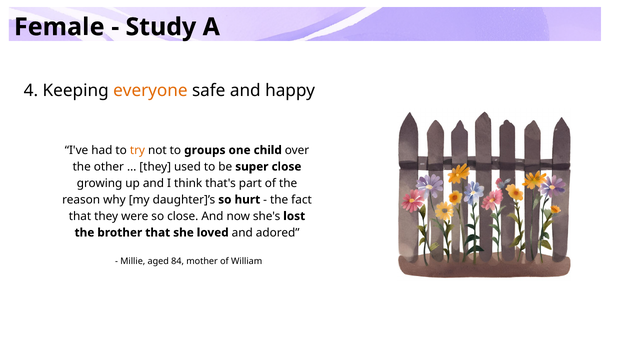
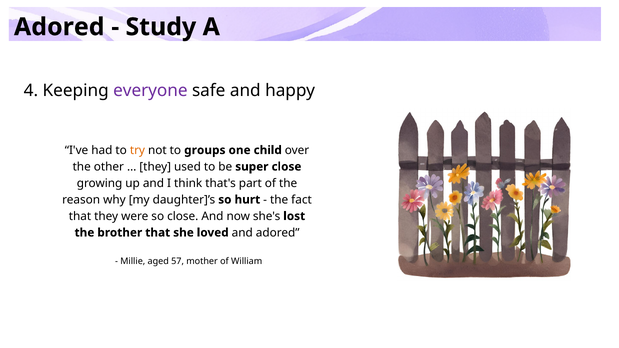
Female at (59, 27): Female -> Adored
everyone colour: orange -> purple
84: 84 -> 57
